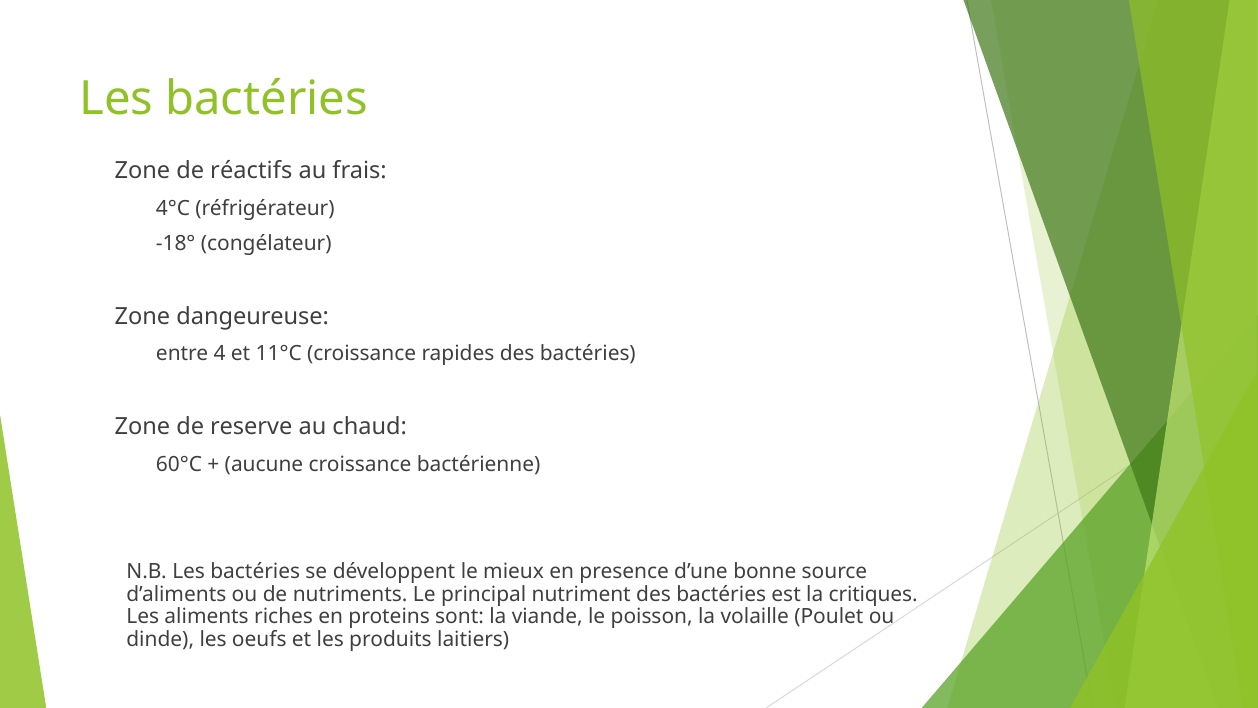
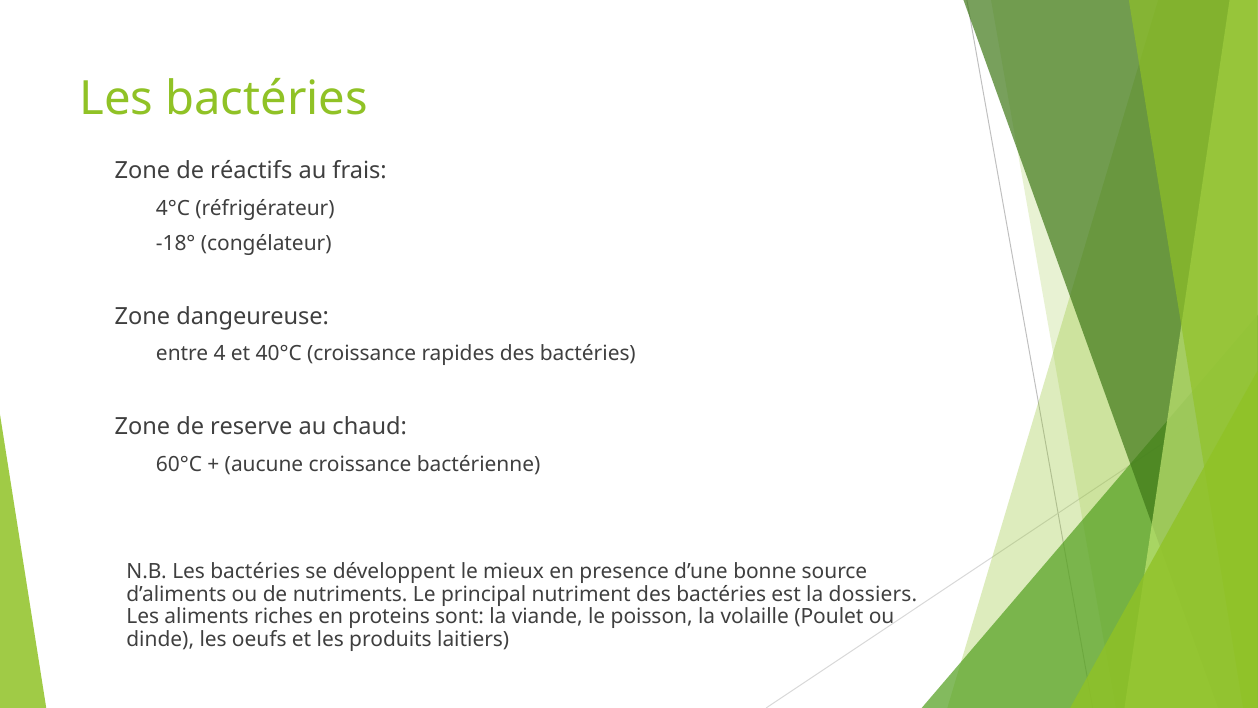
11°C: 11°C -> 40°C
critiques: critiques -> dossiers
